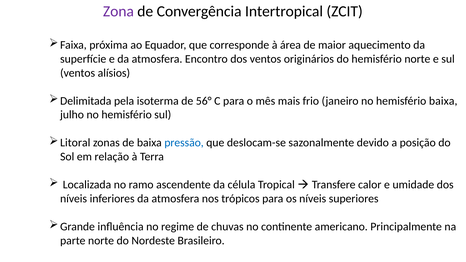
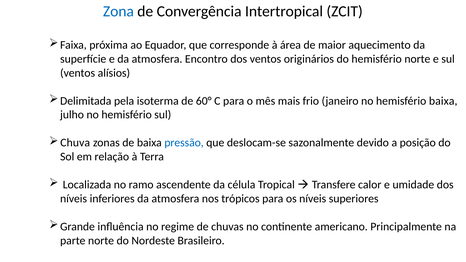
Zona colour: purple -> blue
56°: 56° -> 60°
Litoral: Litoral -> Chuva
